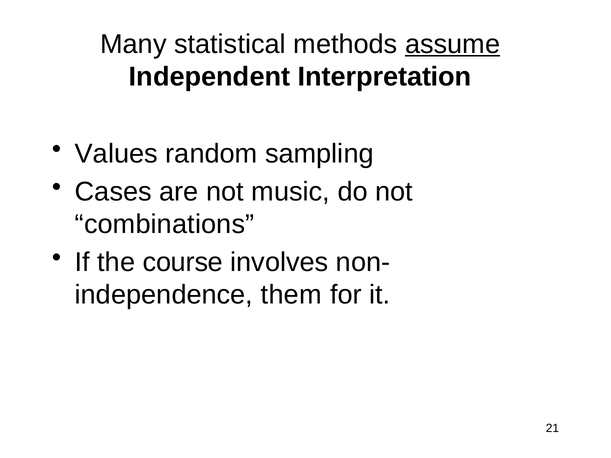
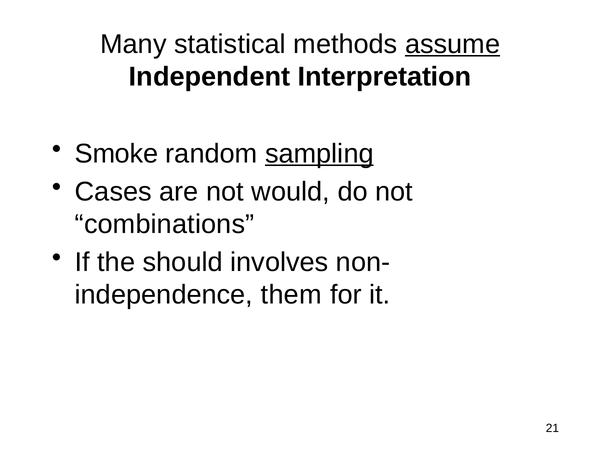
Values: Values -> Smoke
sampling underline: none -> present
music: music -> would
course: course -> should
